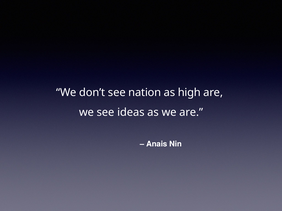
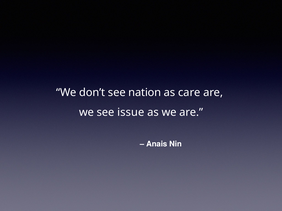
high: high -> care
ideas: ideas -> issue
